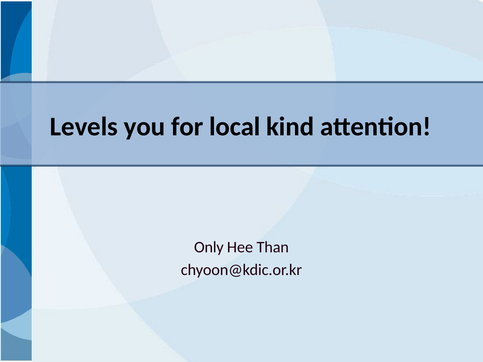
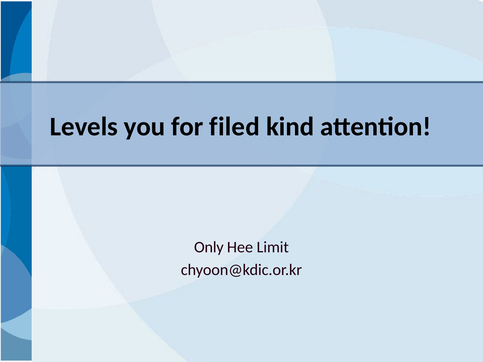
local: local -> filed
Than: Than -> Limit
